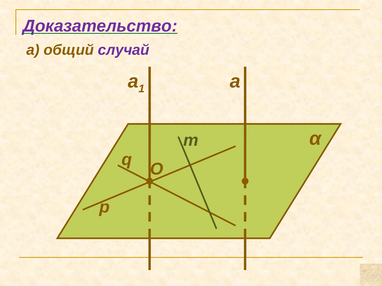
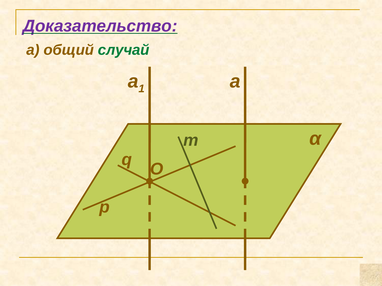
случай colour: purple -> green
